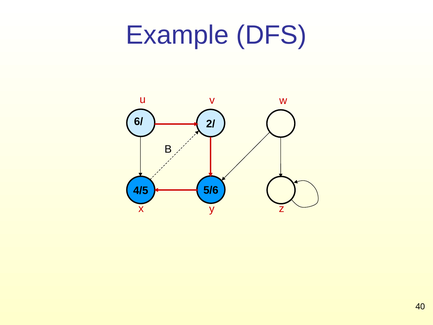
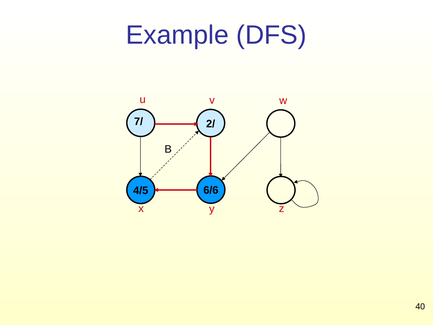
6/: 6/ -> 7/
5/6: 5/6 -> 6/6
